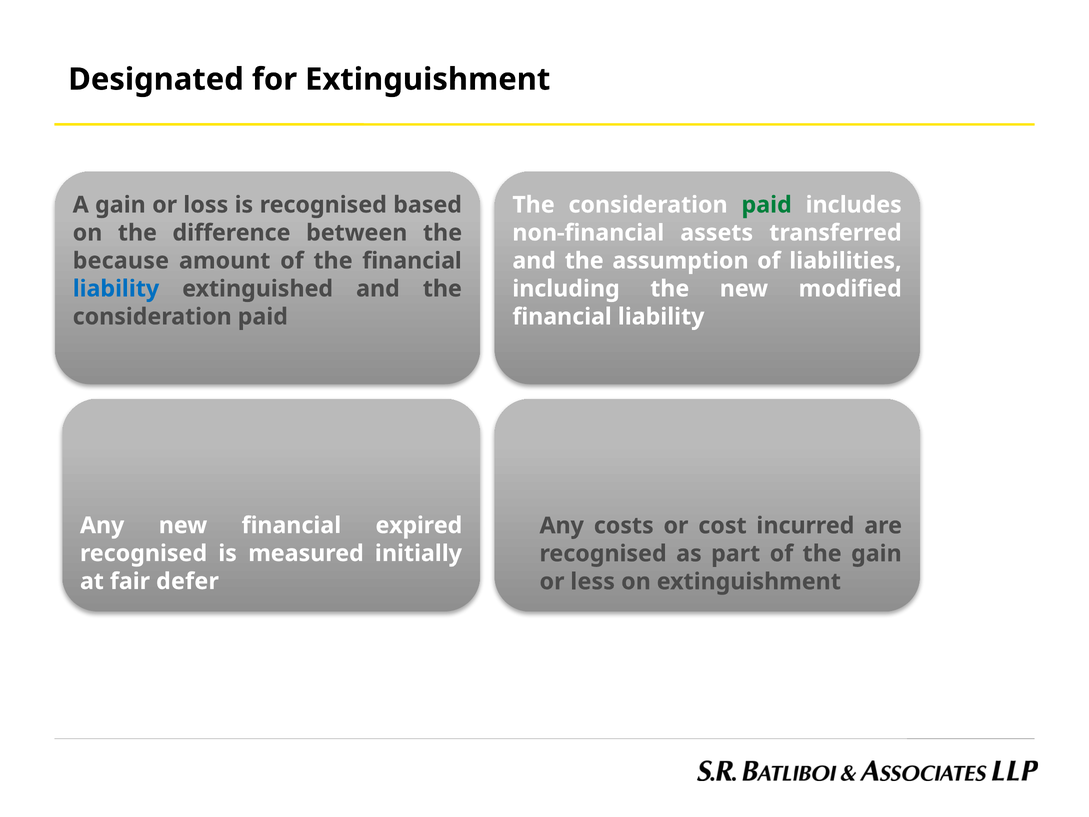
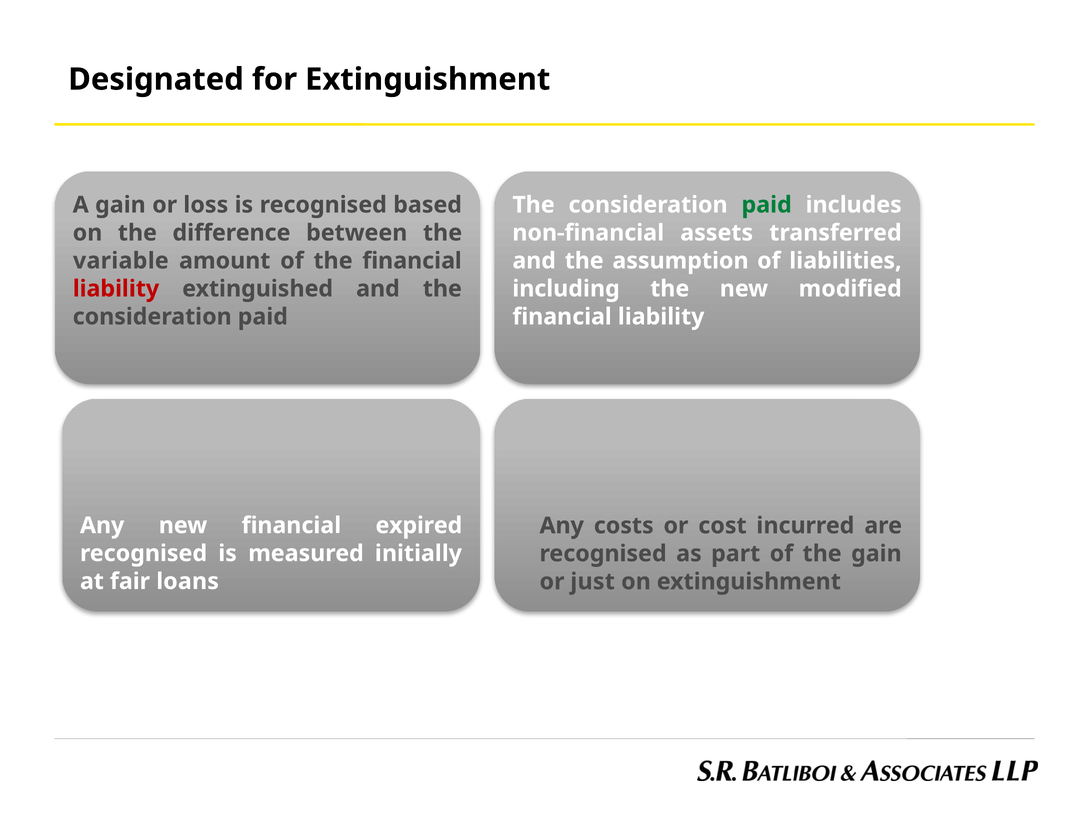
because: because -> variable
liability at (116, 289) colour: blue -> red
defer: defer -> loans
less: less -> just
